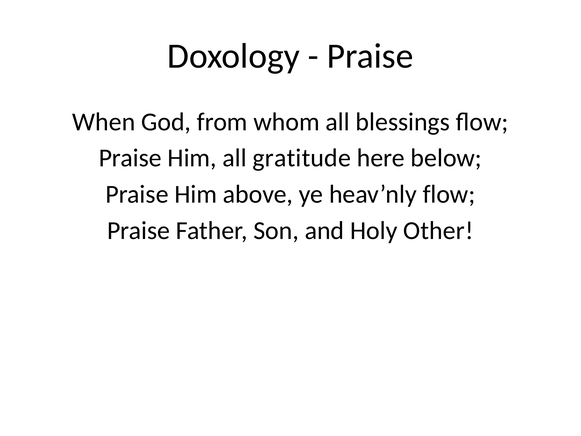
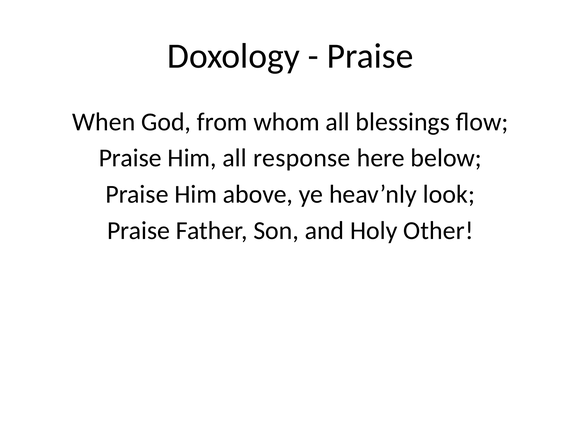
gratitude: gratitude -> response
heav’nly flow: flow -> look
